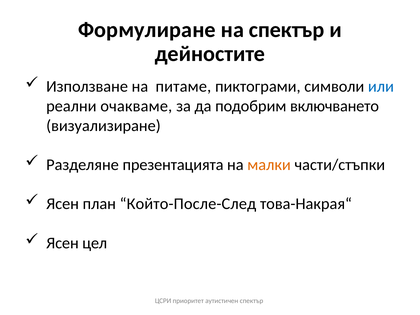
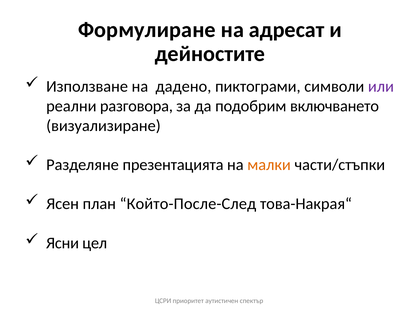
на спектър: спектър -> адресат
питаме: питаме -> дадено
или colour: blue -> purple
очакваме: очакваме -> разговора
Ясен at (62, 243): Ясен -> Ясни
